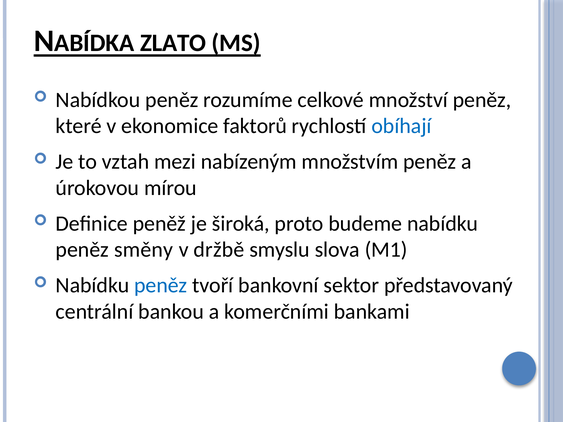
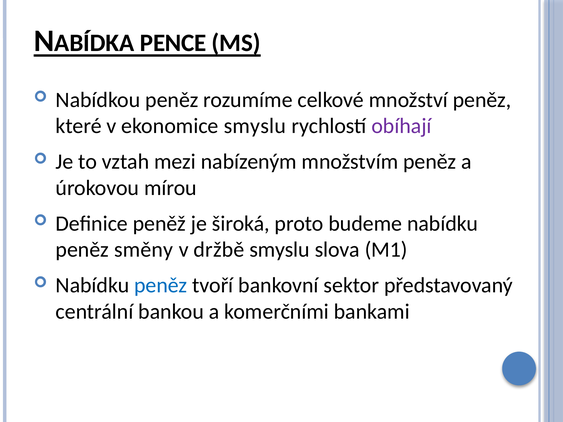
ZLATO: ZLATO -> PENCE
ekonomice faktorů: faktorů -> smyslu
obíhají colour: blue -> purple
